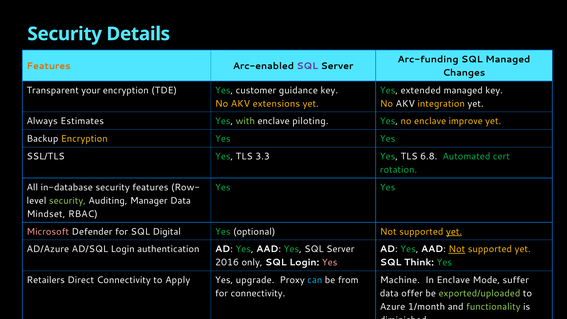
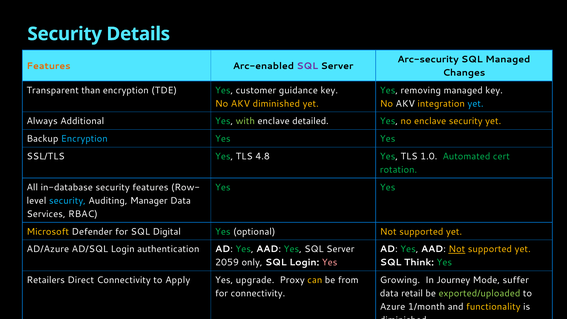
Arc-funding: Arc-funding -> Arc-security
your: your -> than
extended: extended -> removing
AKV extensions: extensions -> diminished
yet at (475, 104) colour: white -> light blue
Estimates: Estimates -> Additional
enclave piloting: piloting -> detailed
enclave improve: improve -> security
Encryption at (84, 139) colour: yellow -> light blue
3.3: 3.3 -> 4.8
6.8: 6.8 -> 1.0
security at (67, 201) colour: light green -> light blue
Mindset: Mindset -> Services
Microsoft colour: pink -> yellow
yet at (454, 232) underline: present -> none
2016: 2016 -> 2059
can colour: light blue -> yellow
Machine: Machine -> Growing
In Enclave: Enclave -> Journey
offer: offer -> retail
functionality colour: light green -> yellow
